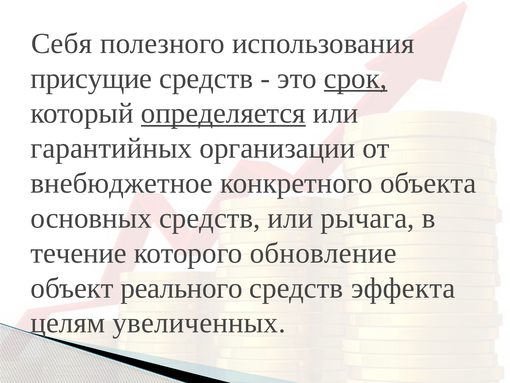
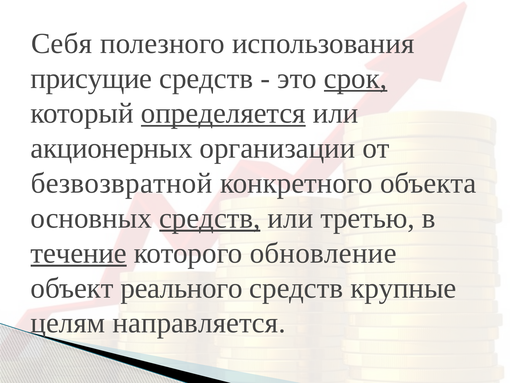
гарантийных: гарантийных -> акционерных
внебюджетное: внебюджетное -> безвозвратной
средств at (210, 218) underline: none -> present
рычага: рычага -> третью
течение underline: none -> present
эффекта: эффекта -> крупные
увеличенных: увеличенных -> направляется
